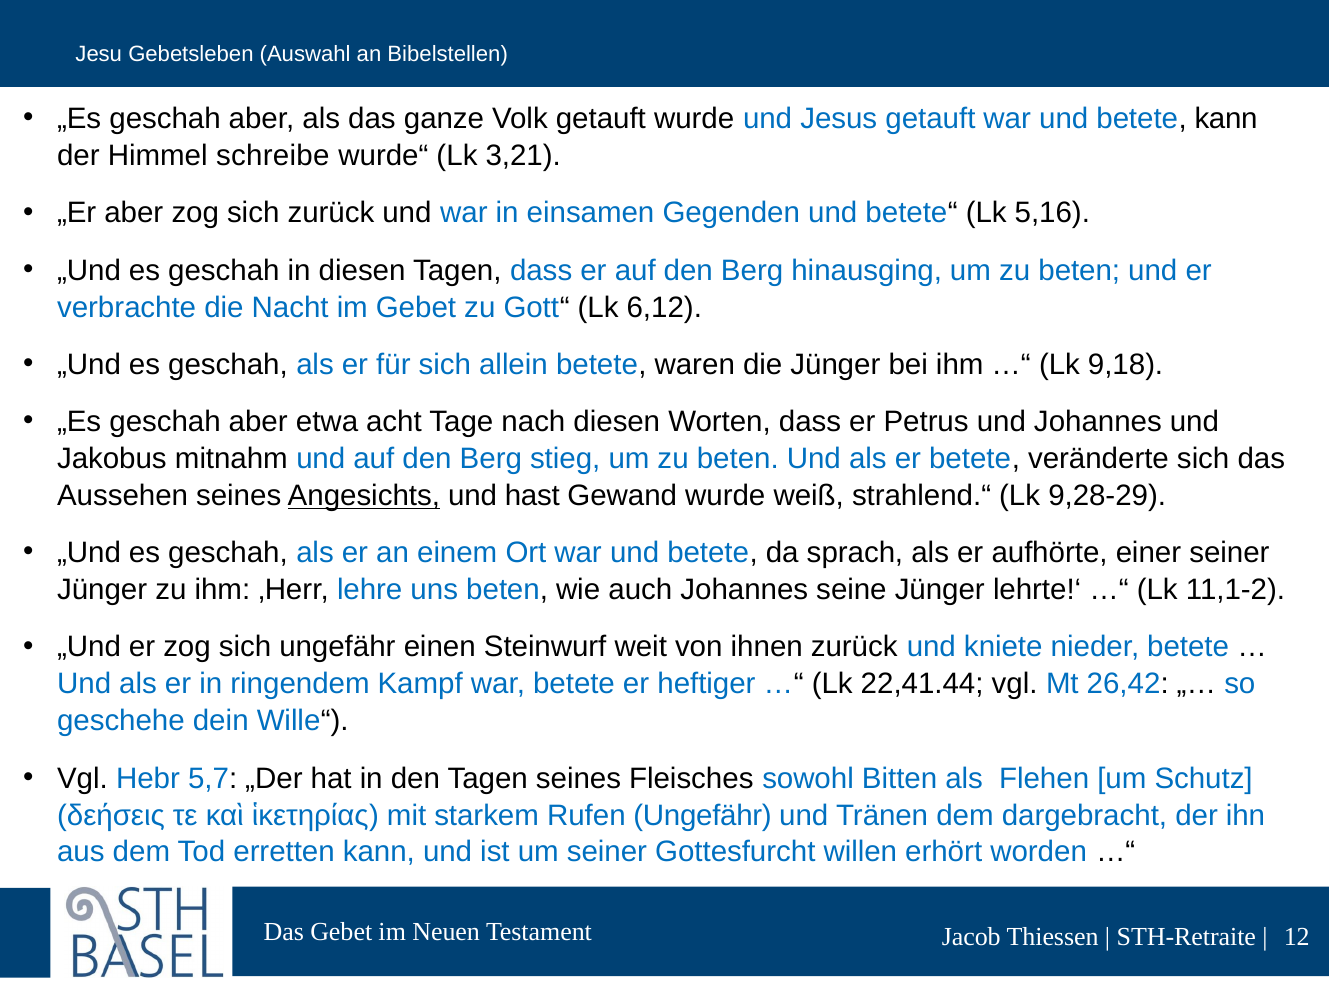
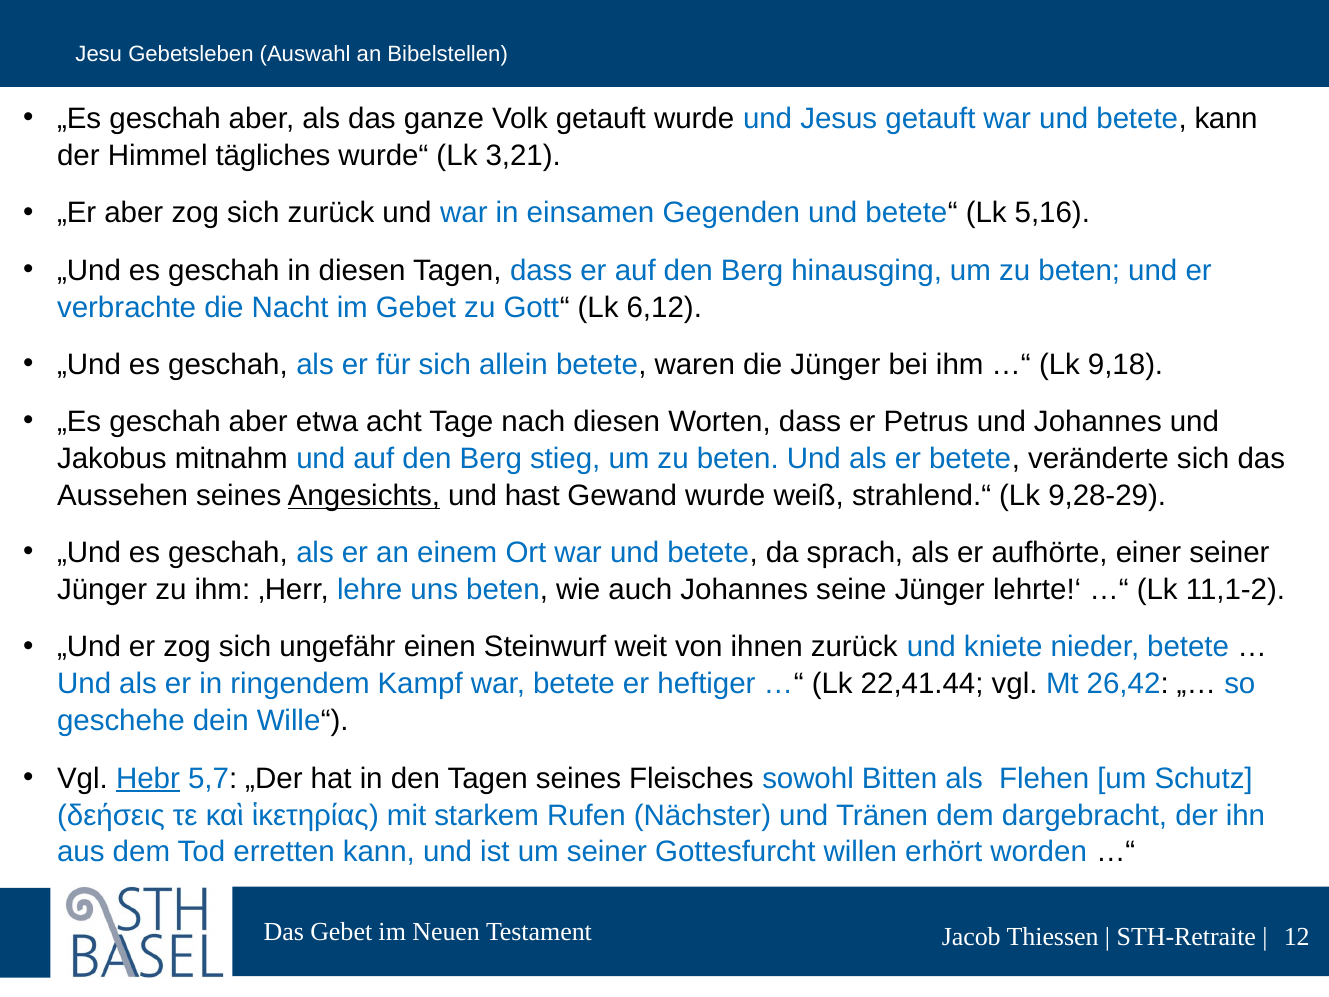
schreibe: schreibe -> tägliches
Hebr underline: none -> present
Rufen Ungefähr: Ungefähr -> Nächster
